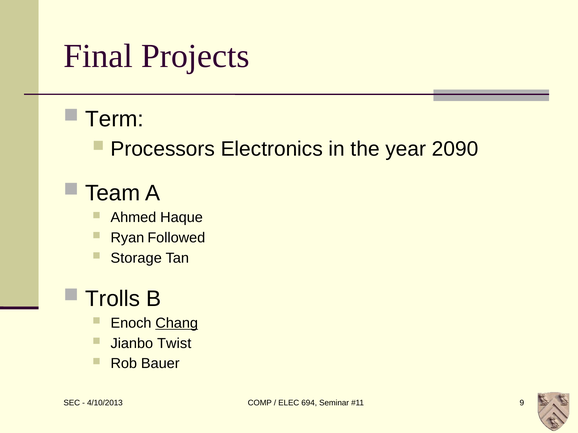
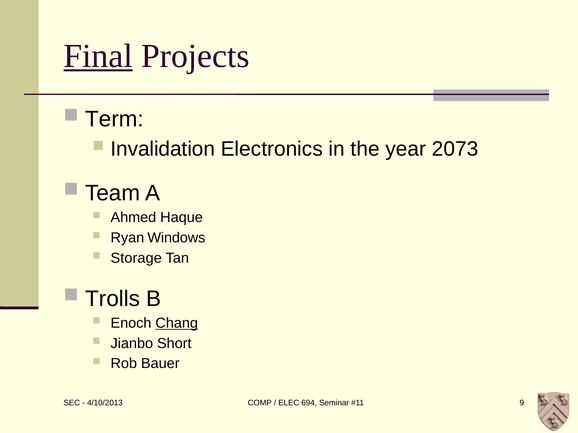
Final underline: none -> present
Processors: Processors -> Invalidation
2090: 2090 -> 2073
Followed: Followed -> Windows
Twist: Twist -> Short
